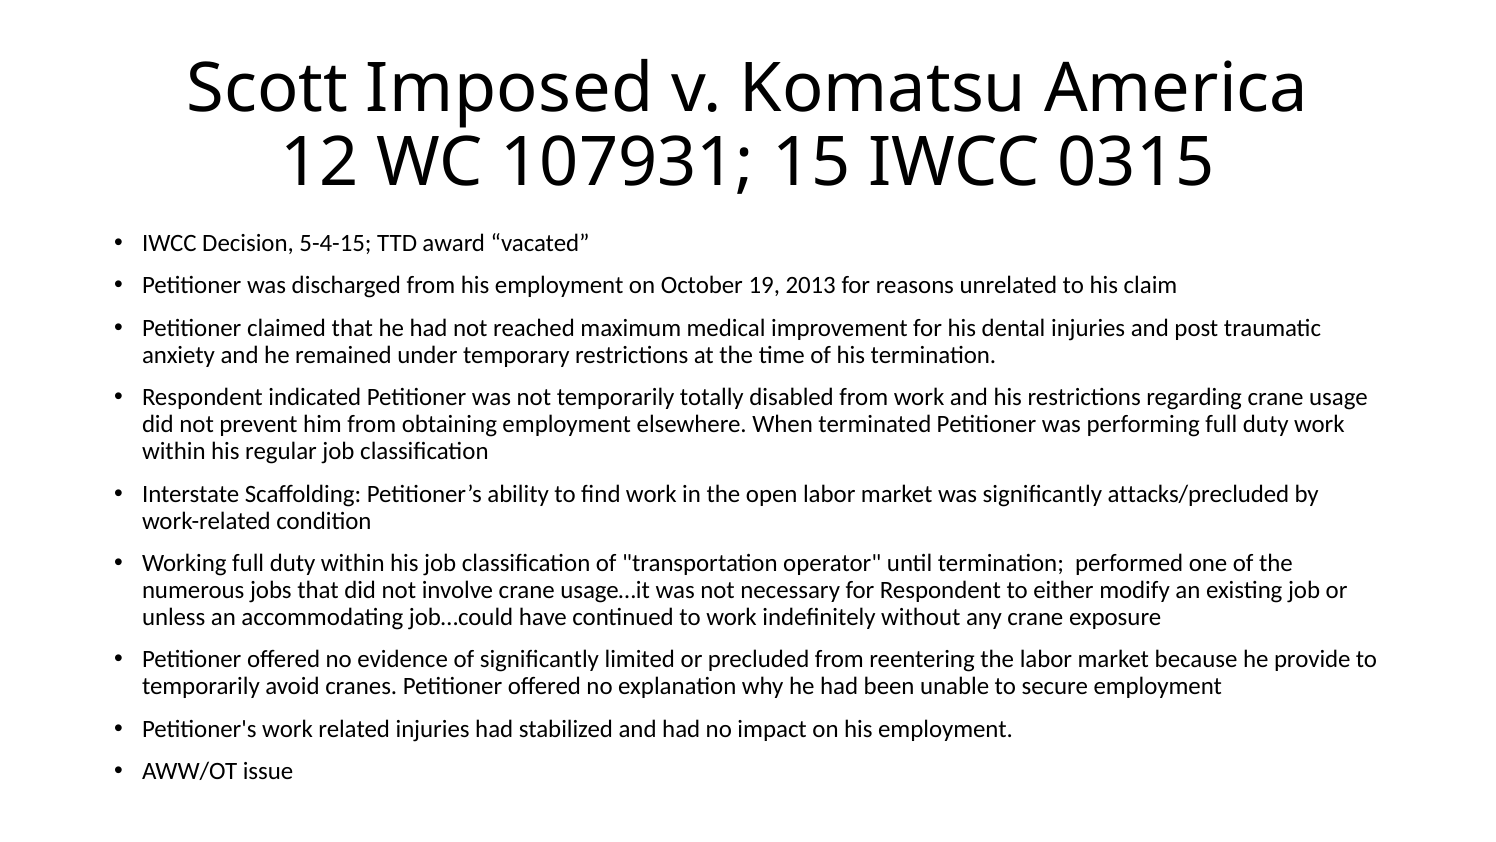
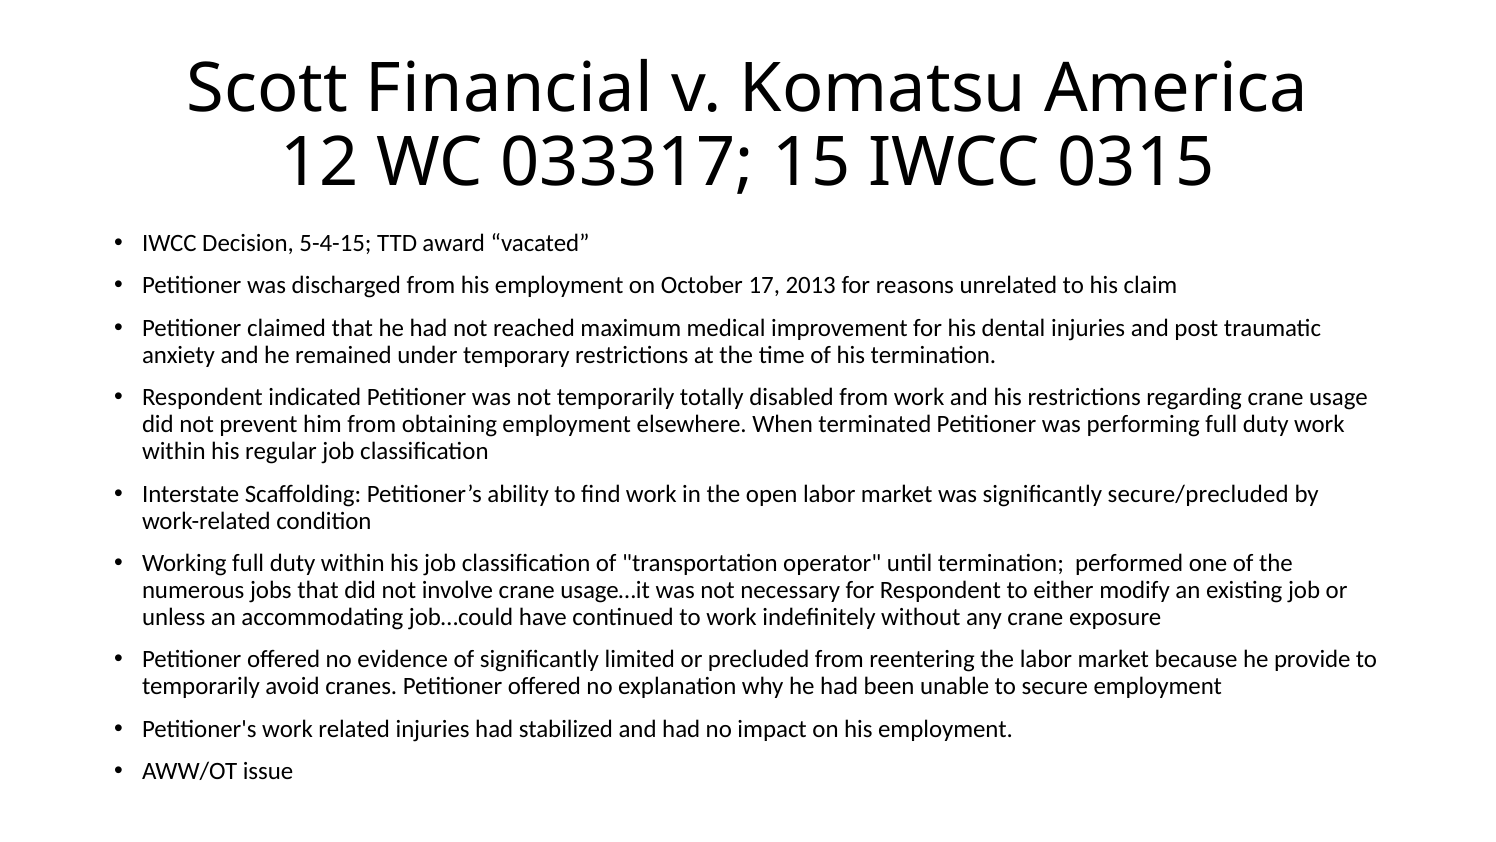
Imposed: Imposed -> Financial
107931: 107931 -> 033317
19: 19 -> 17
attacks/precluded: attacks/precluded -> secure/precluded
